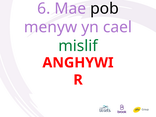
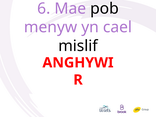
mislif colour: green -> black
